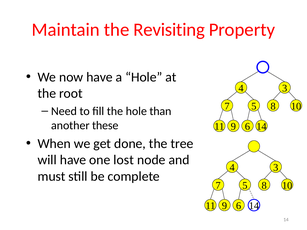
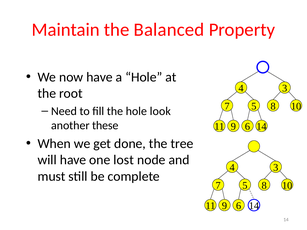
Revisiting: Revisiting -> Balanced
than: than -> look
